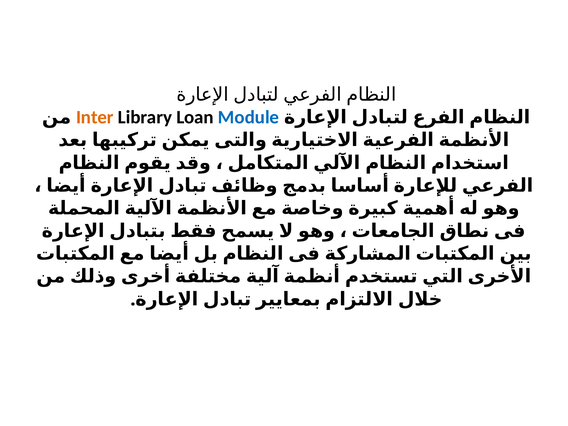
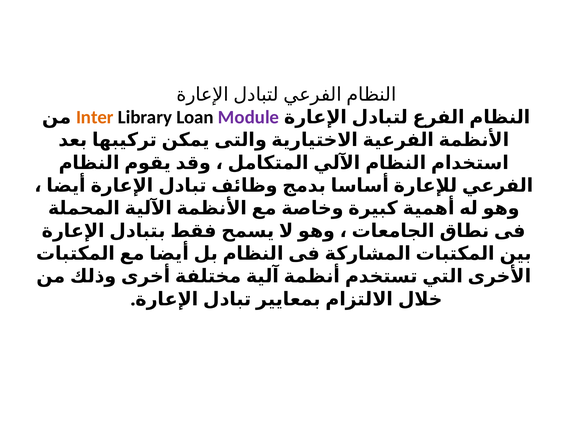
Module colour: blue -> purple
